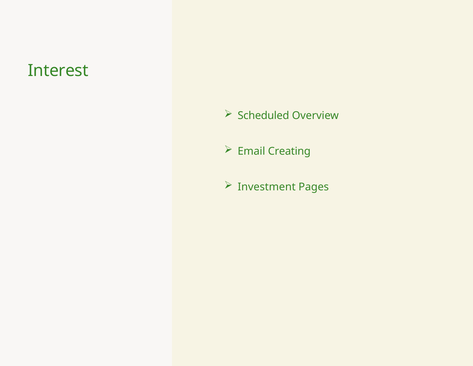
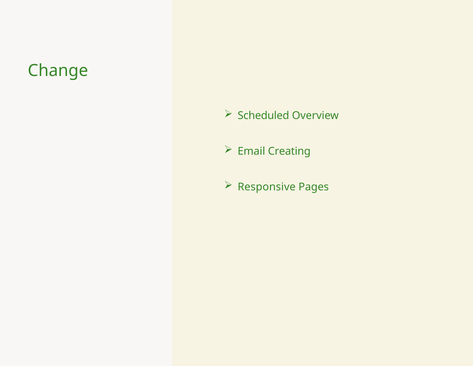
Interest: Interest -> Change
Investment: Investment -> Responsive
